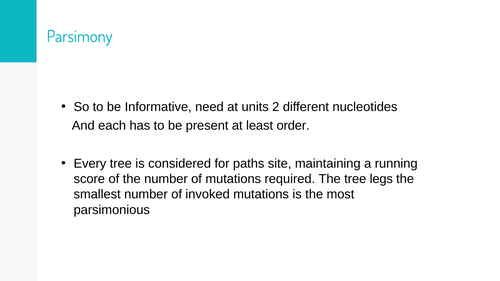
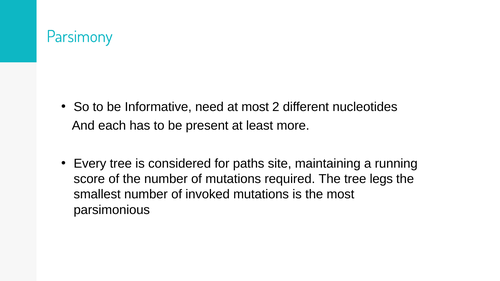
at units: units -> most
order: order -> more
